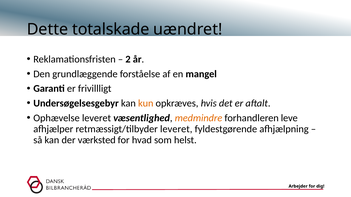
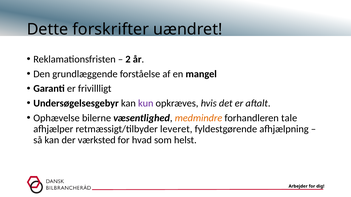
totalskade: totalskade -> forskrifter
kun colour: orange -> purple
Ophævelse leveret: leveret -> bilerne
leve: leve -> tale
